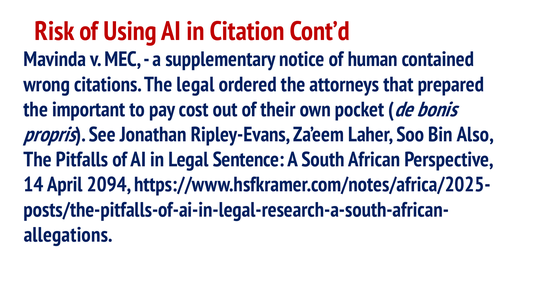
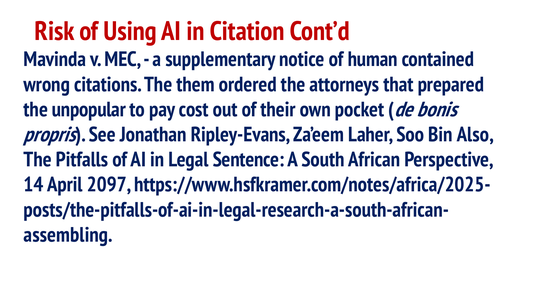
The legal: legal -> them
important: important -> unpopular
2094: 2094 -> 2097
allegations: allegations -> assembling
